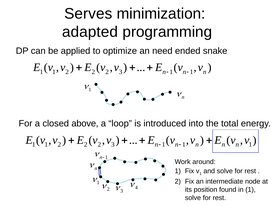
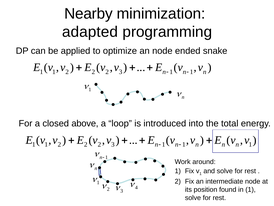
Serves: Serves -> Nearby
an need: need -> node
